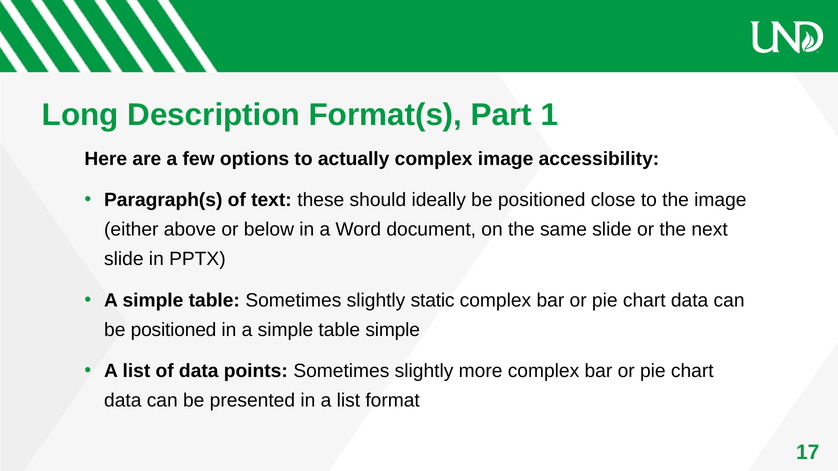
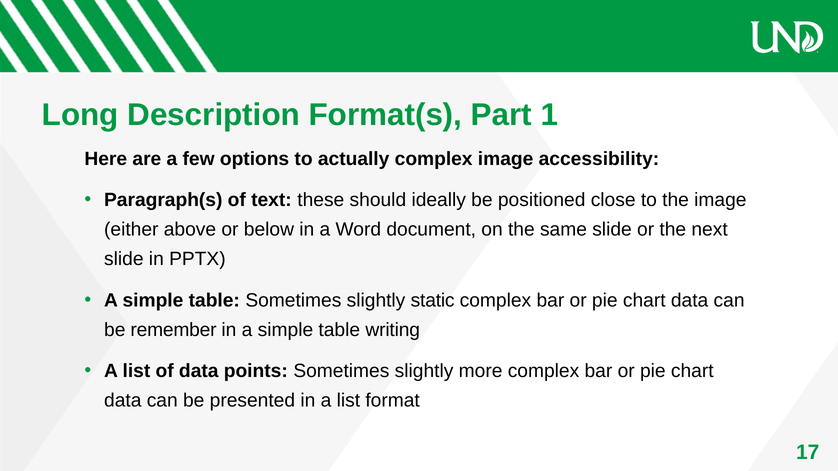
positioned at (174, 330): positioned -> remember
table simple: simple -> writing
